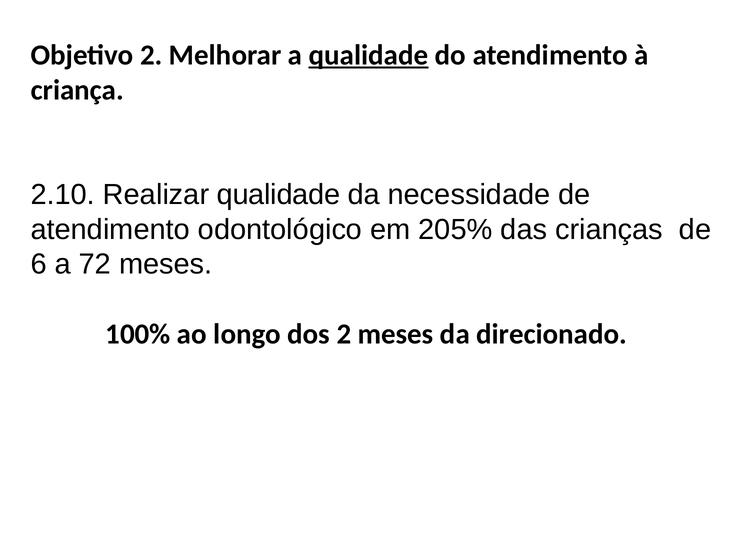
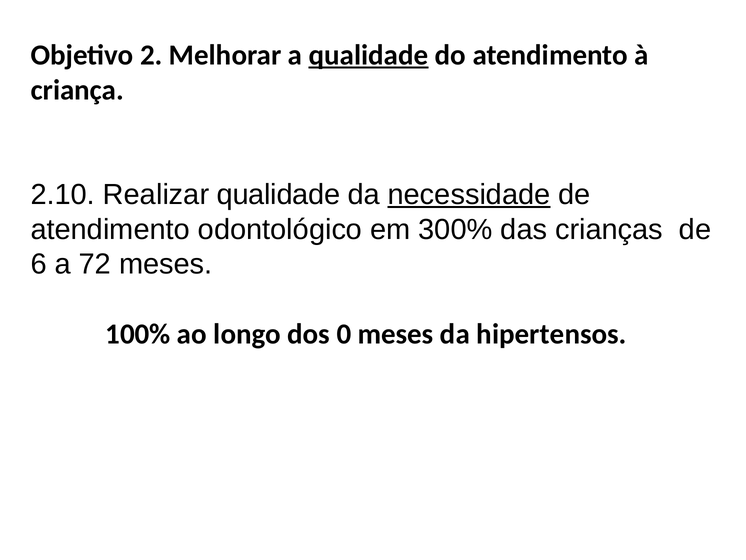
necessidade underline: none -> present
205%: 205% -> 300%
dos 2: 2 -> 0
direcionado: direcionado -> hipertensos
